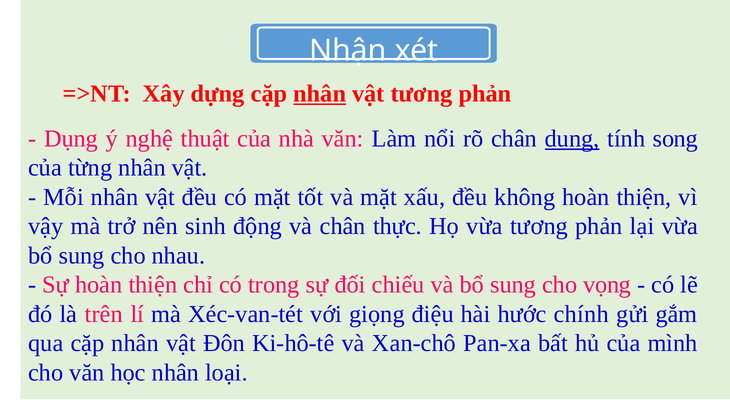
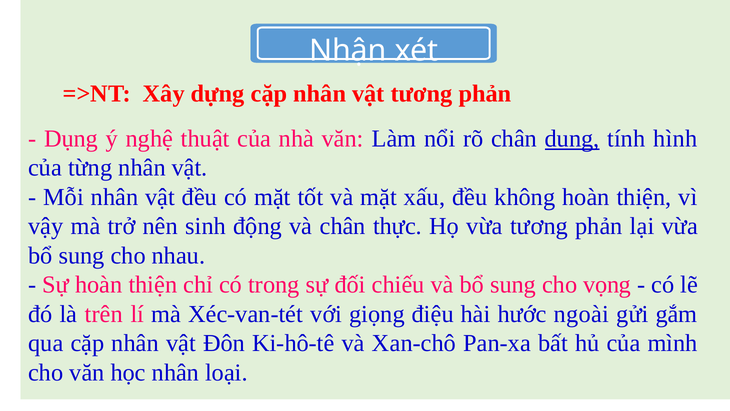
nhân at (320, 94) underline: present -> none
song: song -> hình
chính: chính -> ngoài
